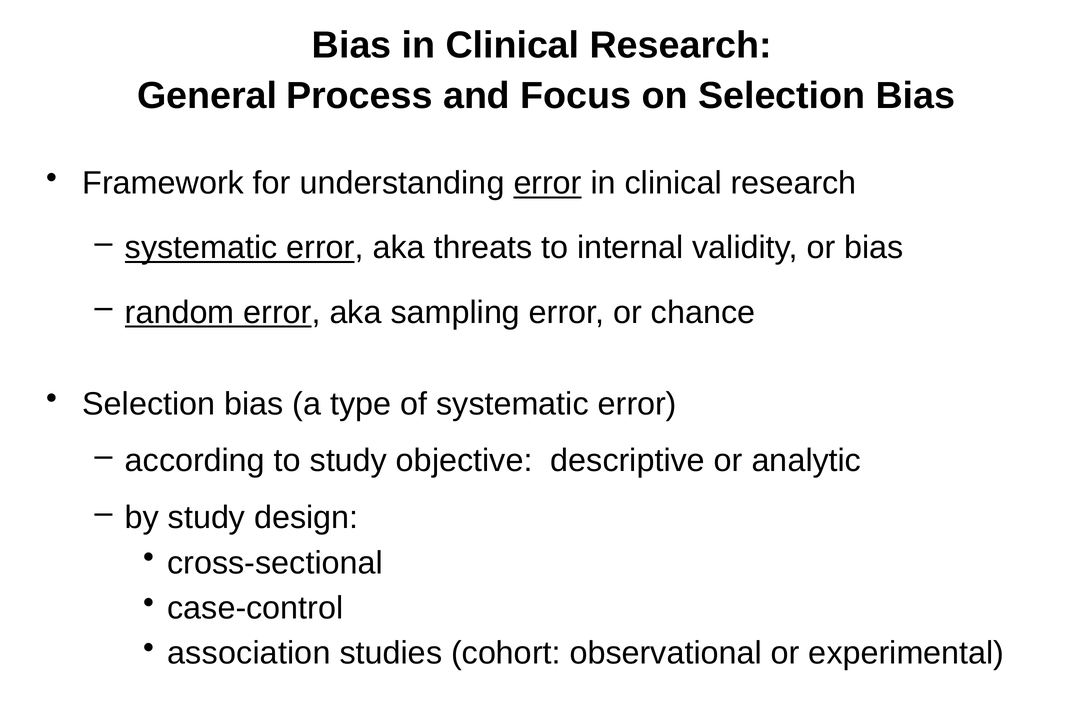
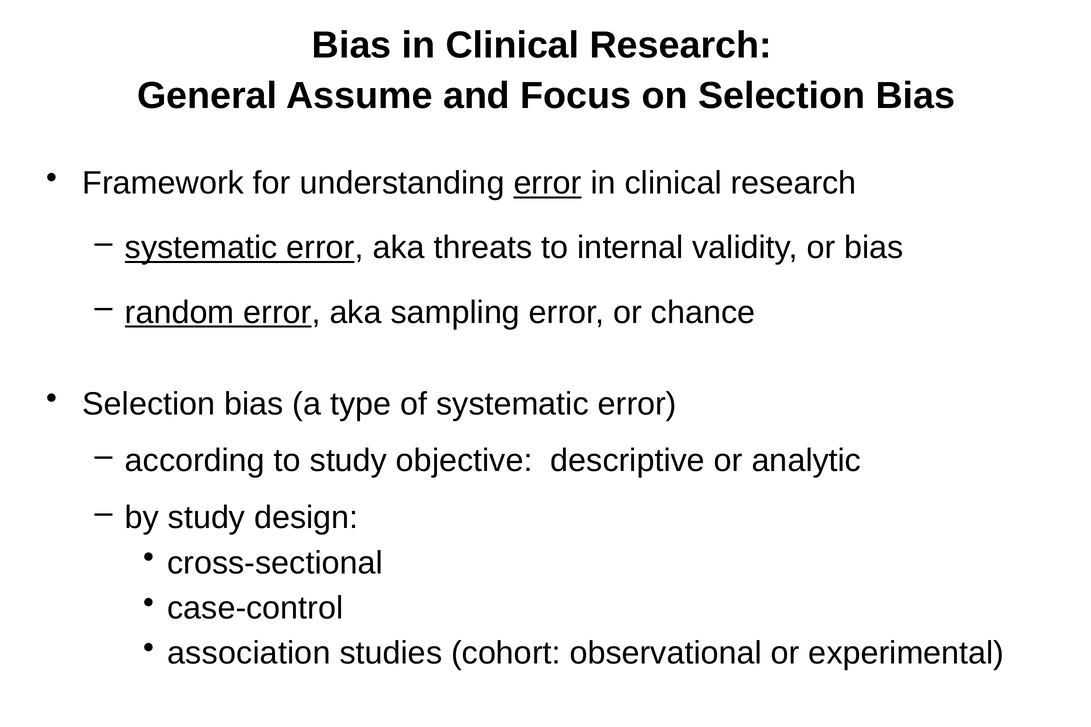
Process: Process -> Assume
